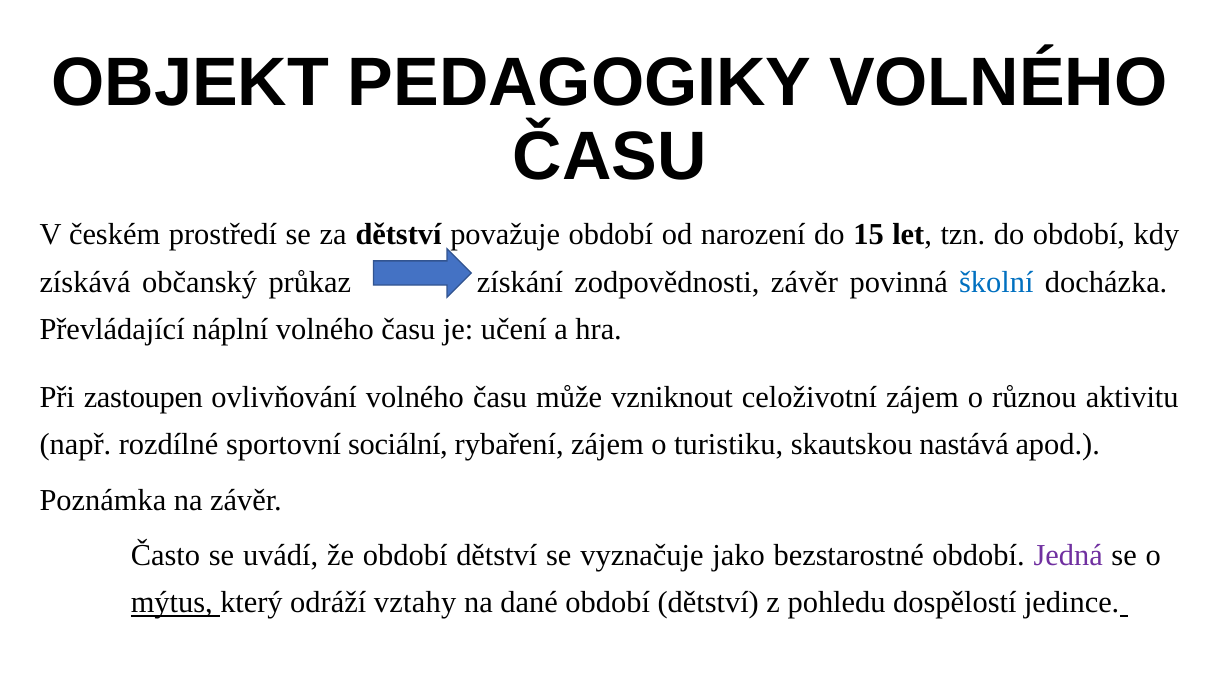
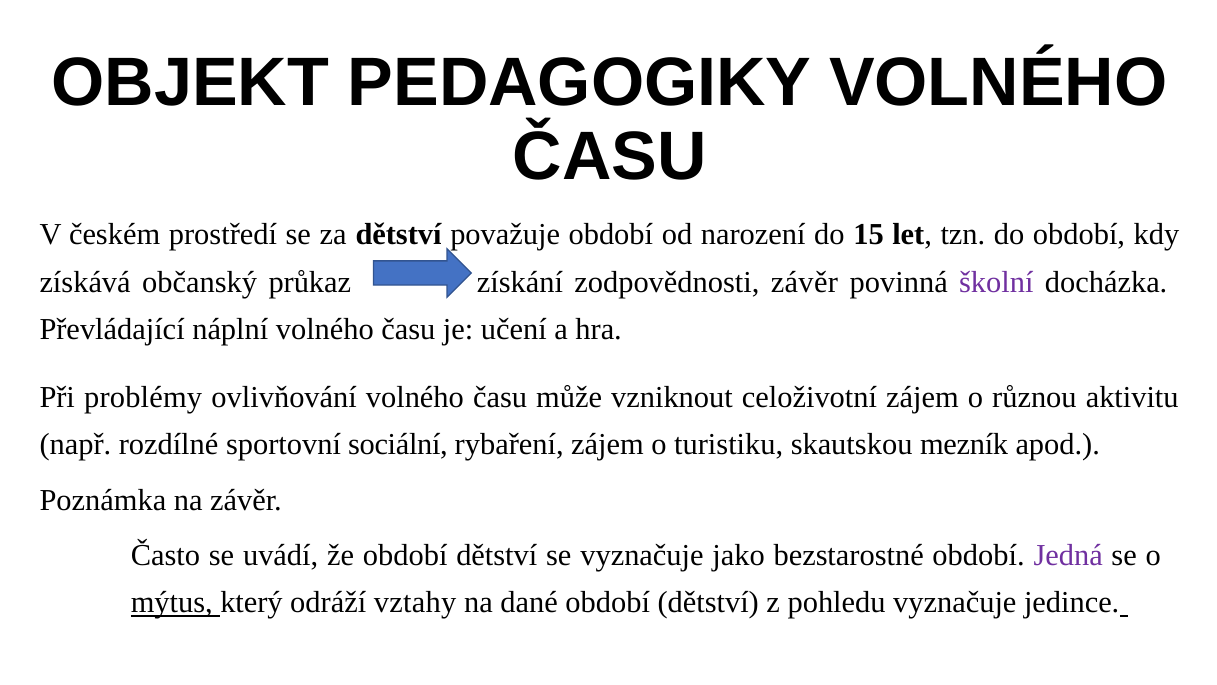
školní colour: blue -> purple
zastoupen: zastoupen -> problémy
nastává: nastává -> mezník
pohledu dospělostí: dospělostí -> vyznačuje
